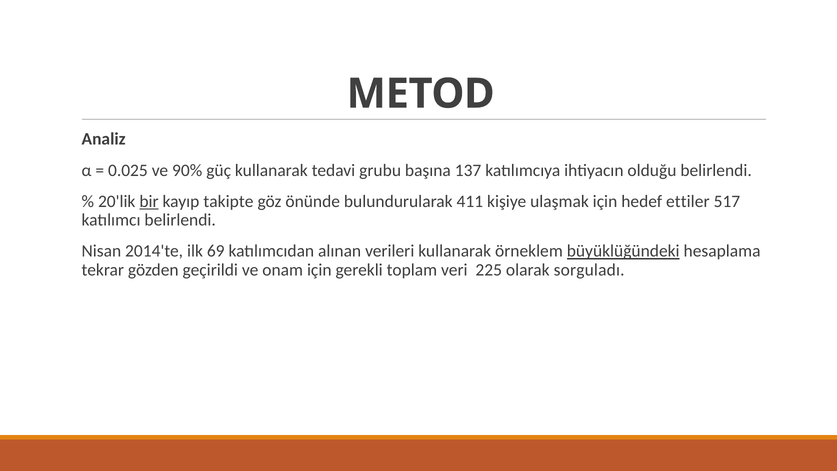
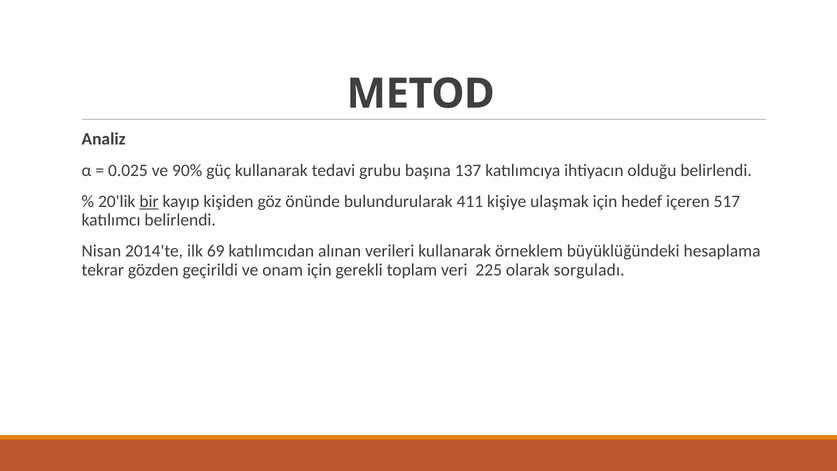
takipte: takipte -> kişiden
ettiler: ettiler -> içeren
büyüklüğündeki underline: present -> none
